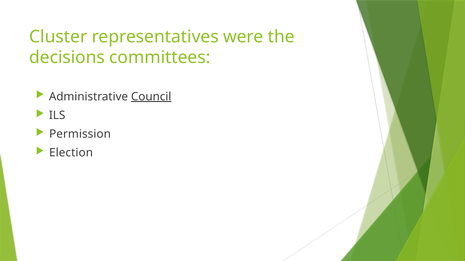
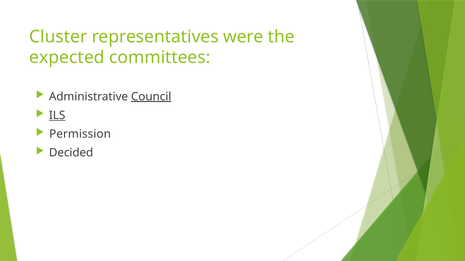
decisions: decisions -> expected
ILS underline: none -> present
Election: Election -> Decided
